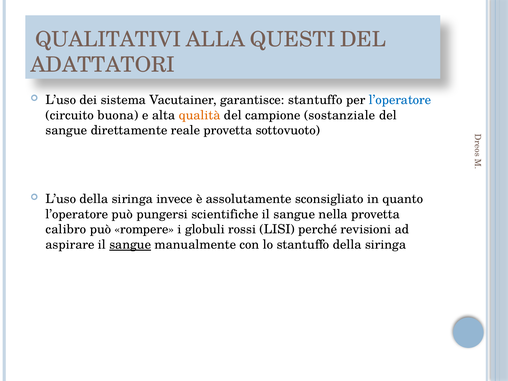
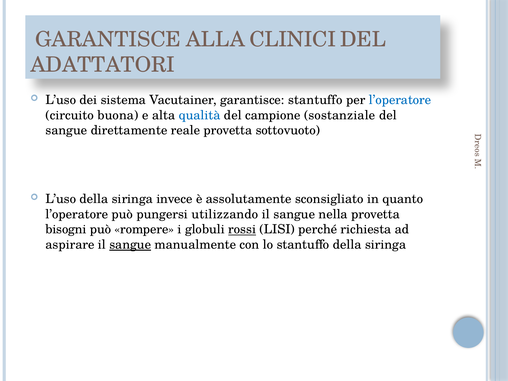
QUALITATIVI at (108, 40): QUALITATIVI -> GARANTISCE
QUESTI: QUESTI -> CLINICI
qualità colour: orange -> blue
scientifiche: scientifiche -> utilizzando
calibro: calibro -> bisogni
rossi underline: none -> present
revisioni: revisioni -> richiesta
